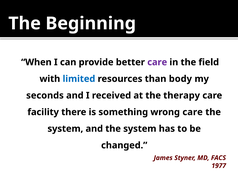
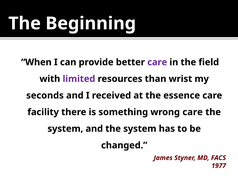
limited colour: blue -> purple
body: body -> wrist
therapy: therapy -> essence
